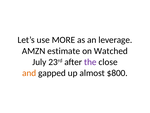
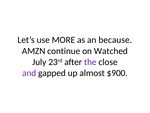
leverage: leverage -> because
estimate: estimate -> continue
and colour: orange -> purple
$800: $800 -> $900
